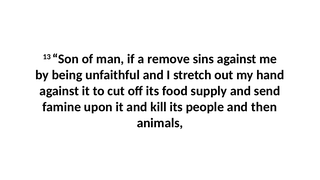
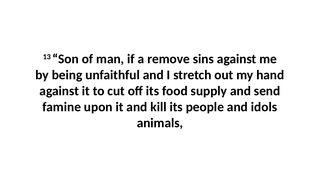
then: then -> idols
